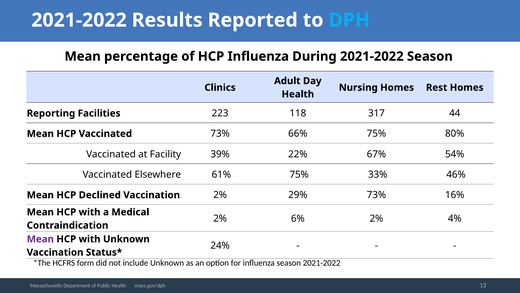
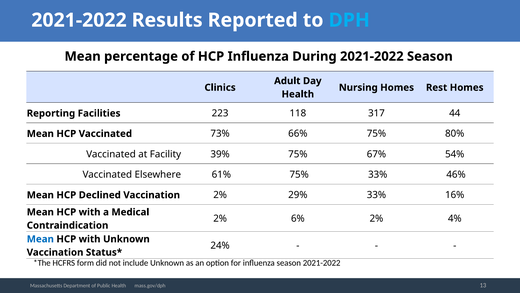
39% 22%: 22% -> 75%
29% 73%: 73% -> 33%
Mean at (40, 239) colour: purple -> blue
